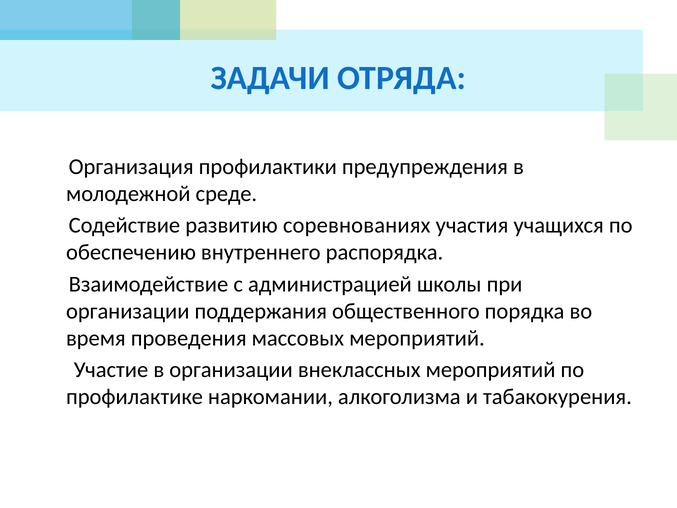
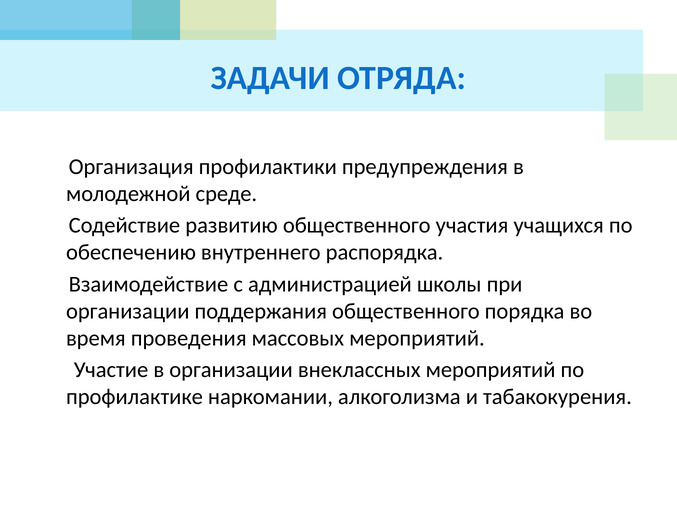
развитию соревнованиях: соревнованиях -> общественного
